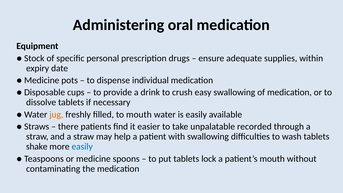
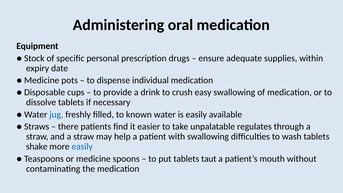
jug colour: orange -> blue
to mouth: mouth -> known
recorded: recorded -> regulates
lock: lock -> taut
